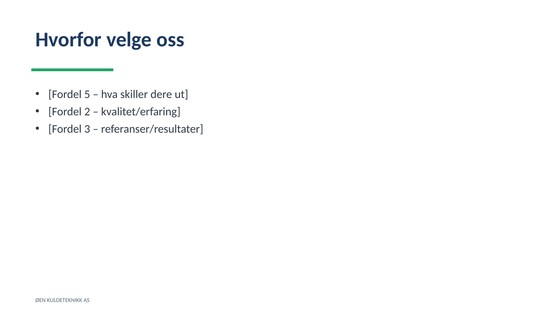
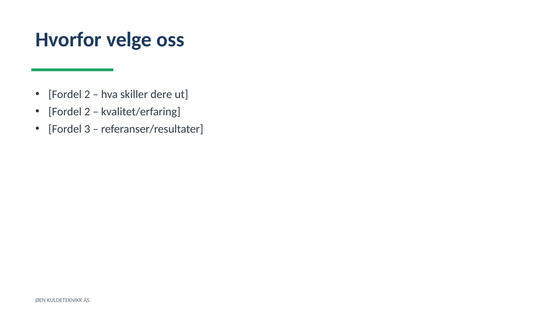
5 at (87, 94): 5 -> 2
